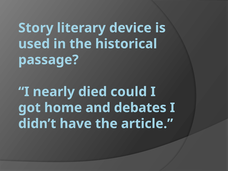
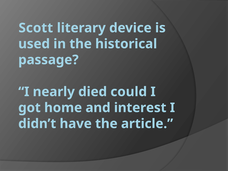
Story: Story -> Scott
debates: debates -> interest
